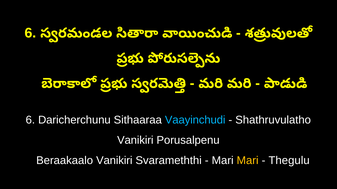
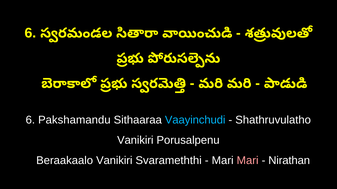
Daricherchunu: Daricherchunu -> Pakshamandu
Mari at (248, 161) colour: yellow -> pink
Thegulu: Thegulu -> Nirathan
